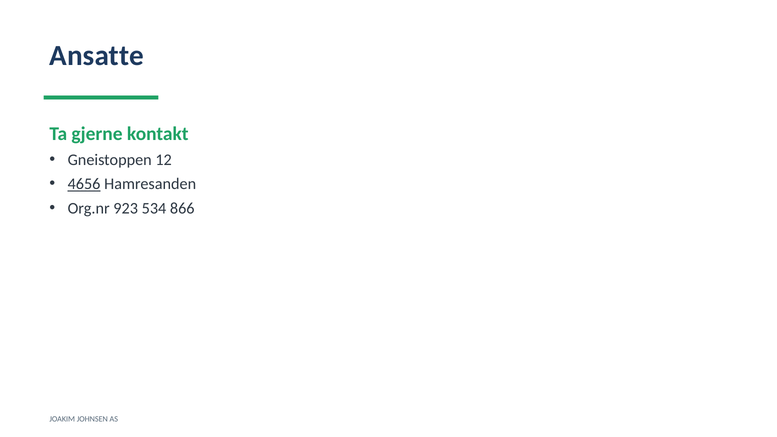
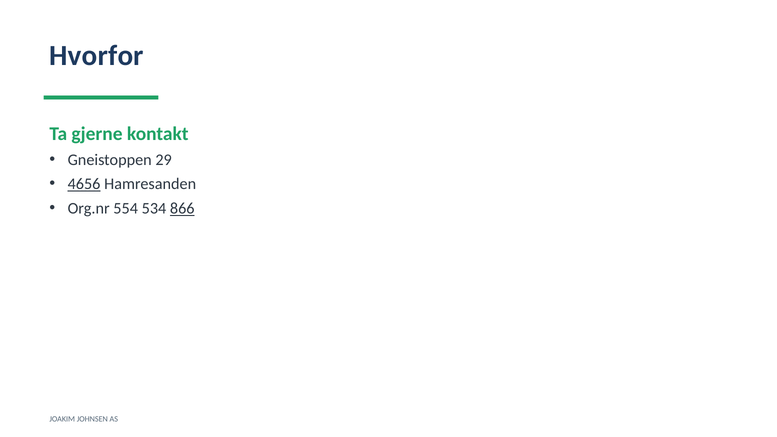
Ansatte: Ansatte -> Hvorfor
12: 12 -> 29
923: 923 -> 554
866 underline: none -> present
